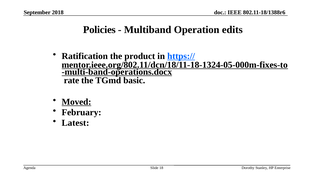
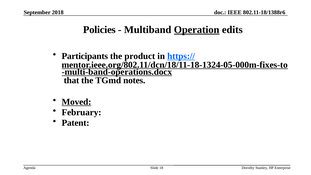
Operation underline: none -> present
Ratification: Ratification -> Participants
rate: rate -> that
basic: basic -> notes
Latest: Latest -> Patent
